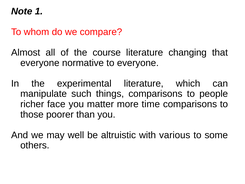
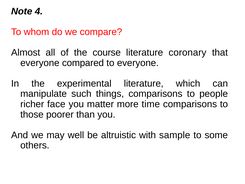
1: 1 -> 4
changing: changing -> coronary
normative: normative -> compared
various: various -> sample
